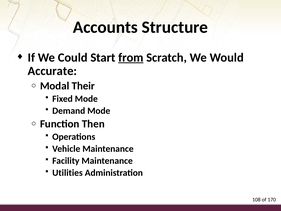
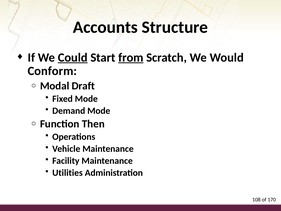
Could underline: none -> present
Accurate: Accurate -> Conform
Their: Their -> Draft
